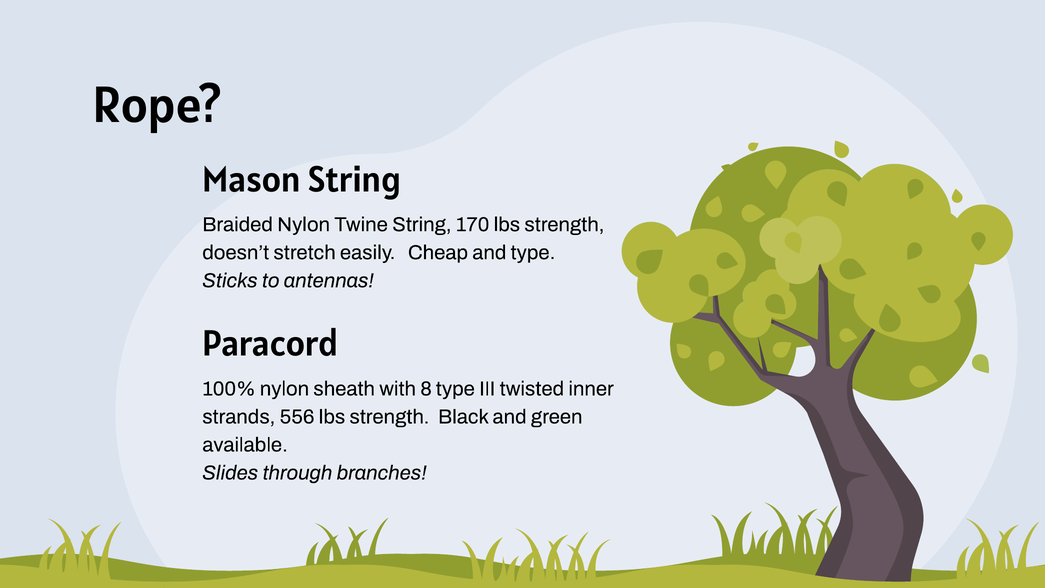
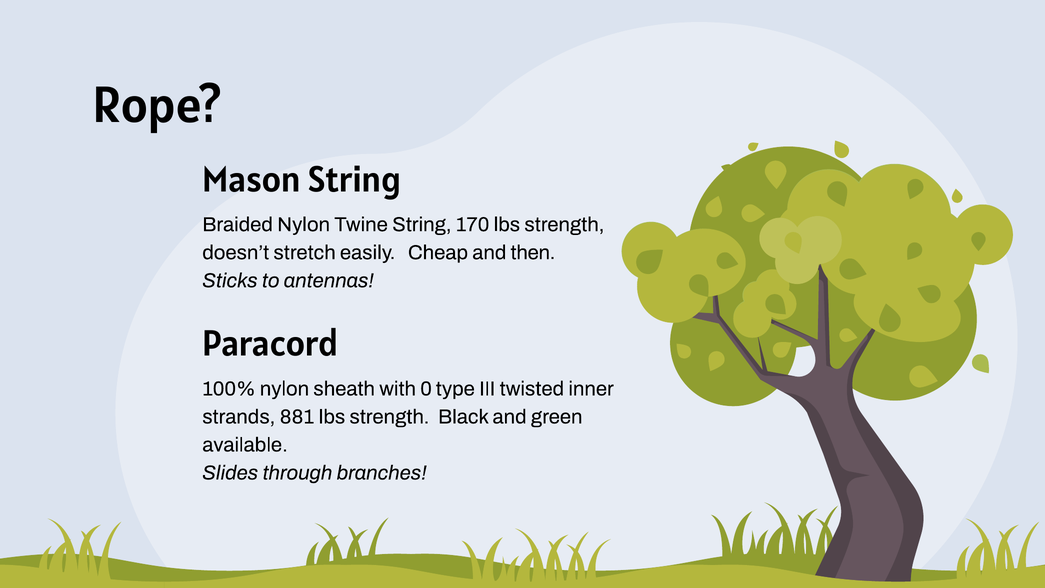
and type: type -> then
8: 8 -> 0
556: 556 -> 881
